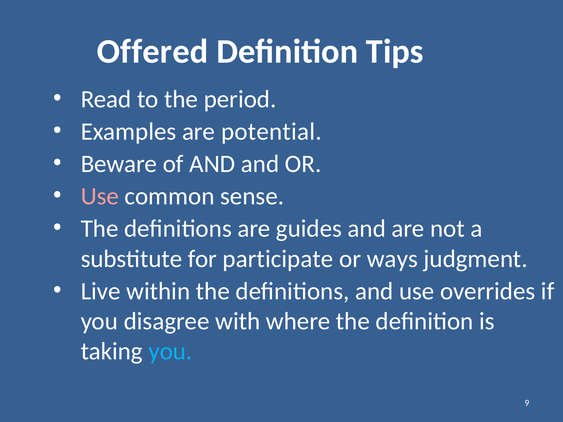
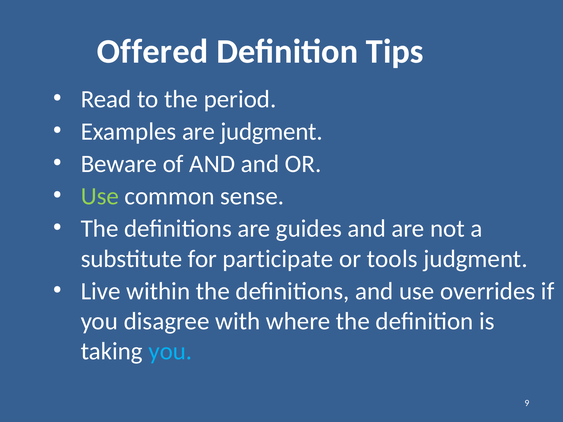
are potential: potential -> judgment
Use at (100, 196) colour: pink -> light green
ways: ways -> tools
